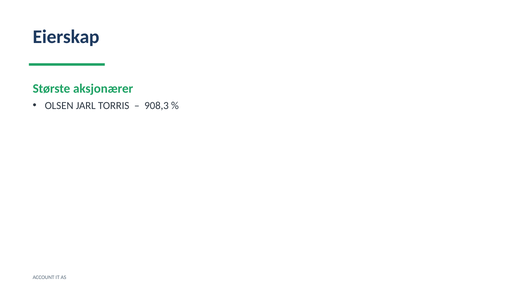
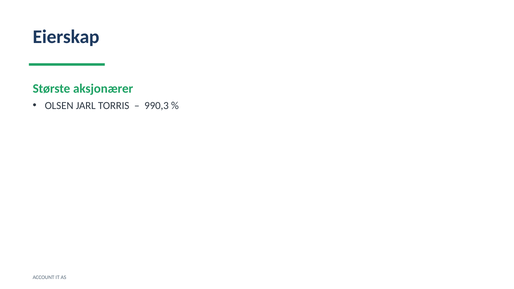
908,3: 908,3 -> 990,3
